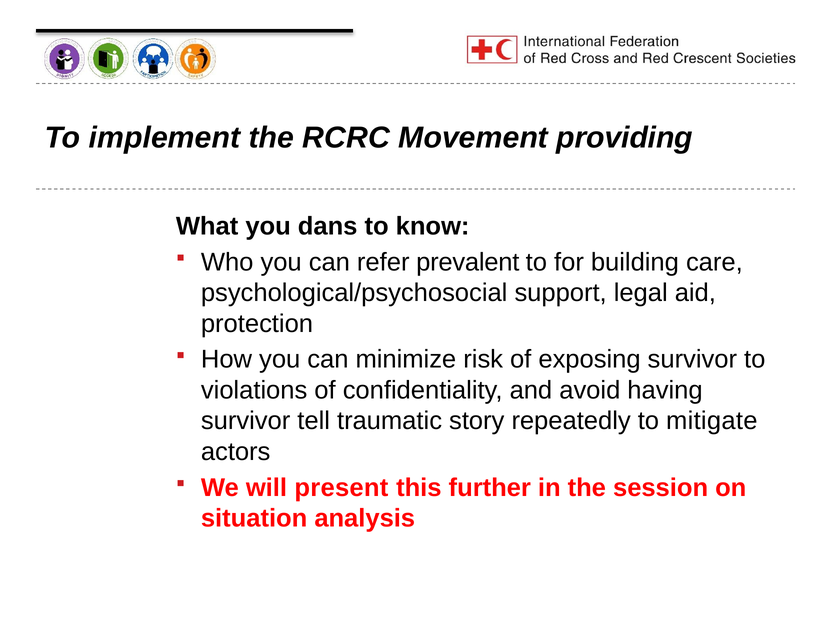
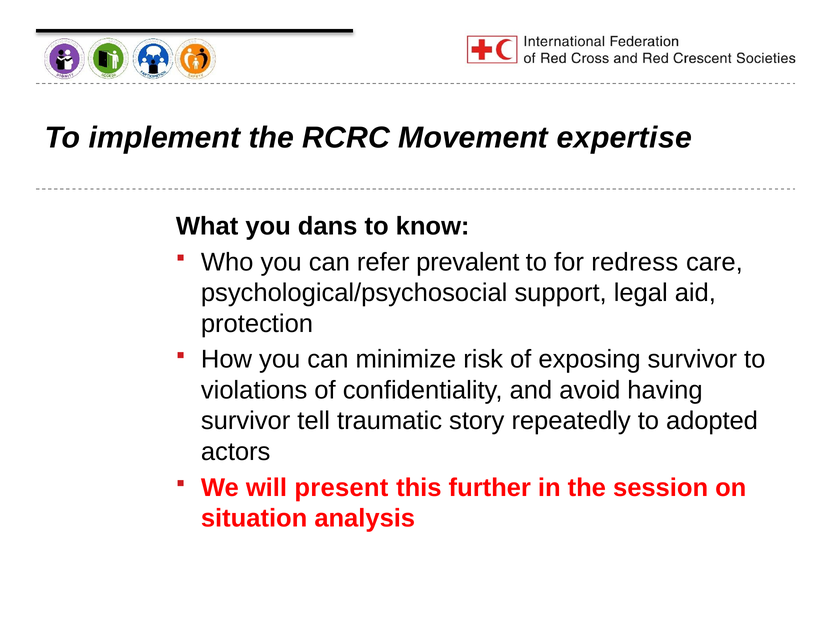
providing: providing -> expertise
building: building -> redress
mitigate: mitigate -> adopted
